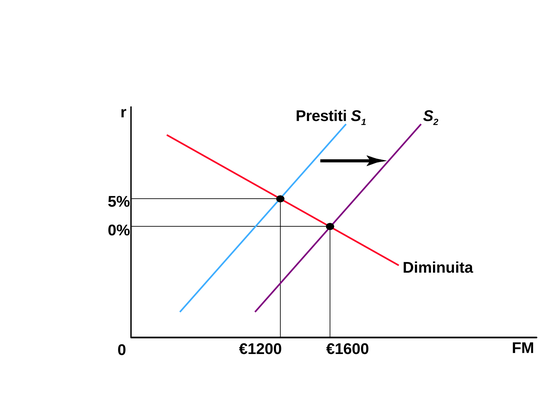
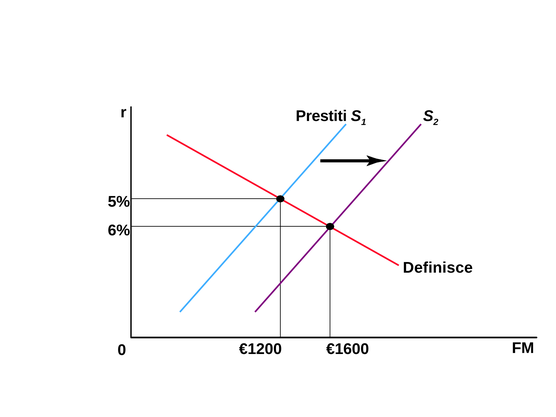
0%: 0% -> 6%
Diminuita: Diminuita -> Definisce
